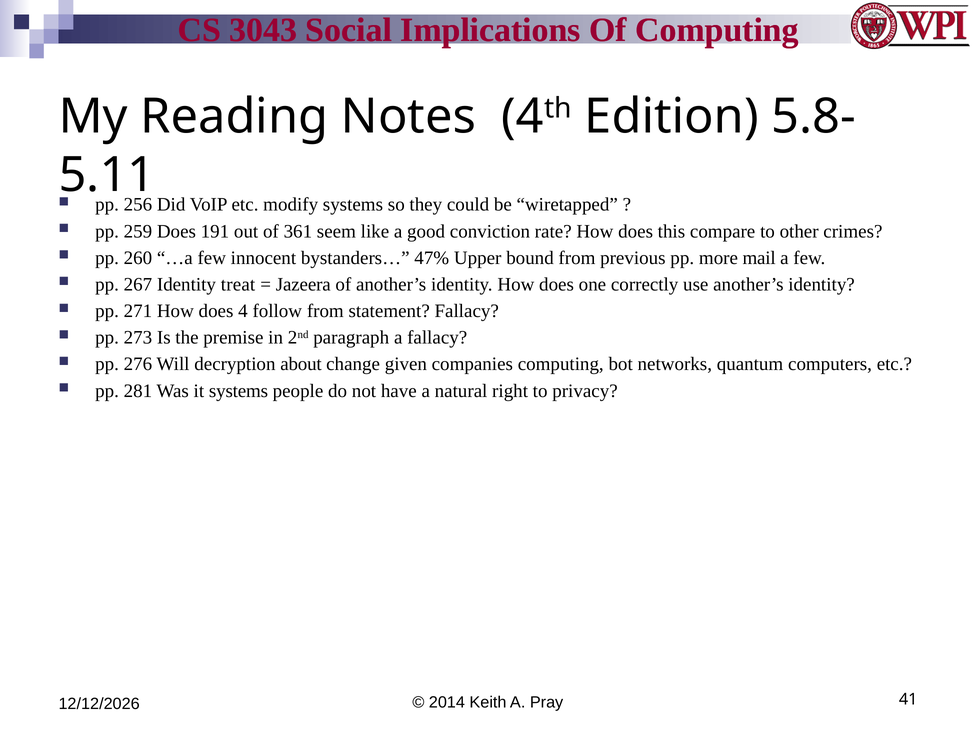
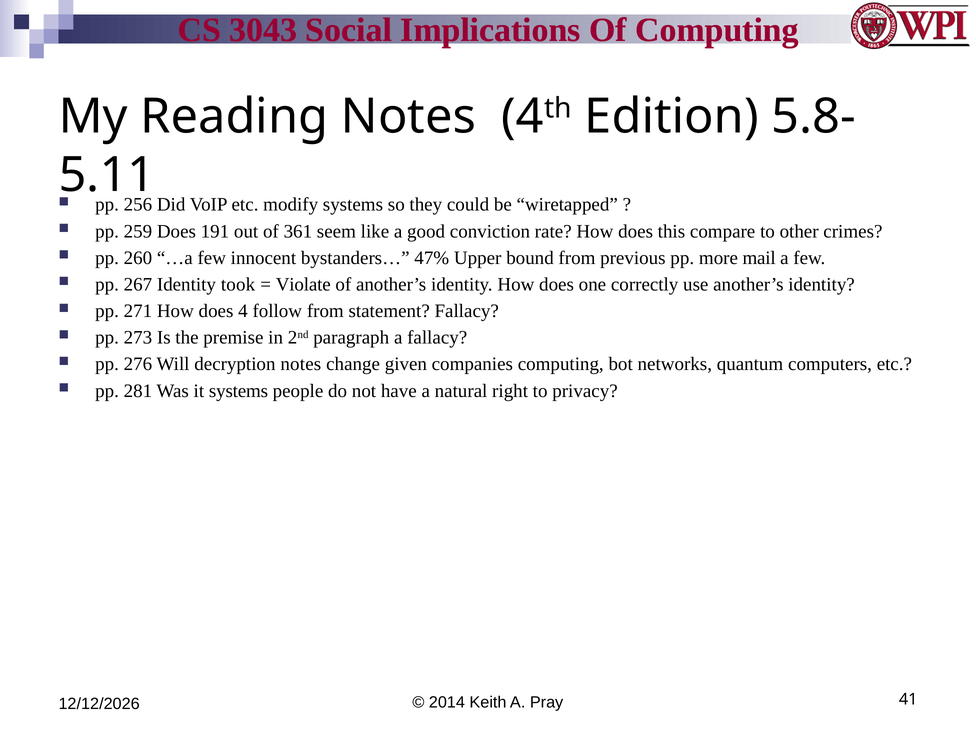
treat: treat -> took
Jazeera: Jazeera -> Violate
decryption about: about -> notes
